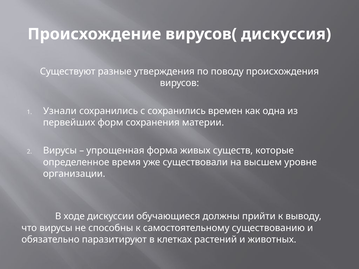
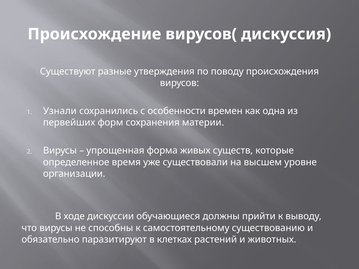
с сохранились: сохранились -> особенности
